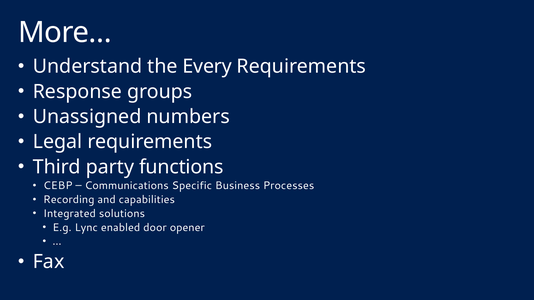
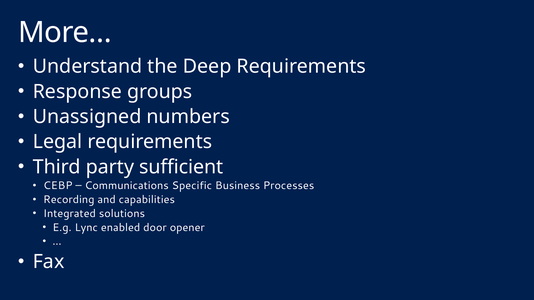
Every: Every -> Deep
functions: functions -> sufficient
